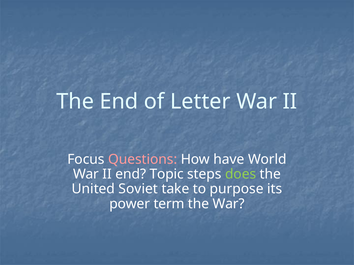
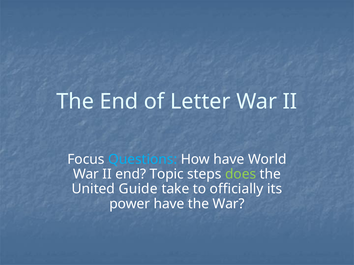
Questions colour: pink -> light blue
Soviet: Soviet -> Guide
purpose: purpose -> officially
power term: term -> have
